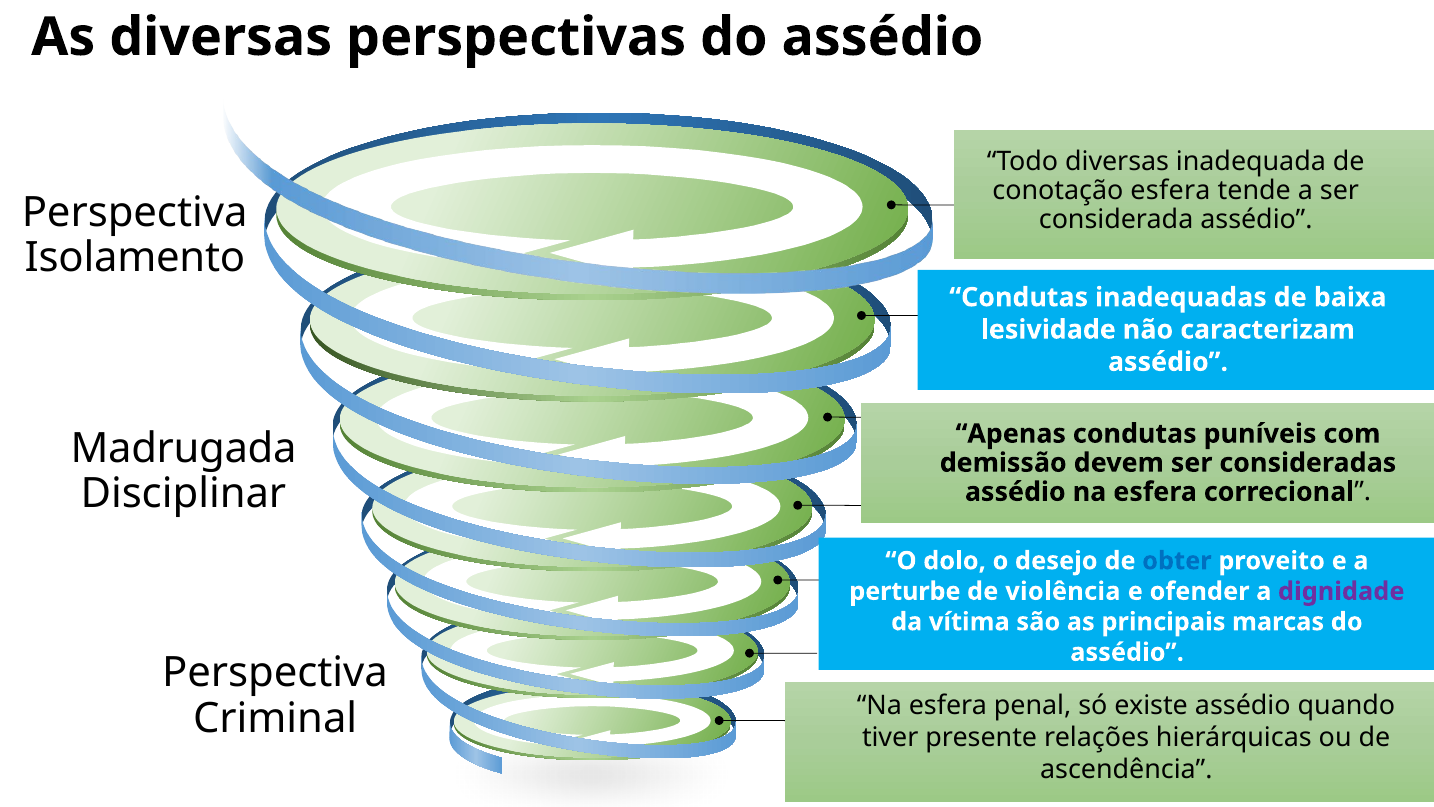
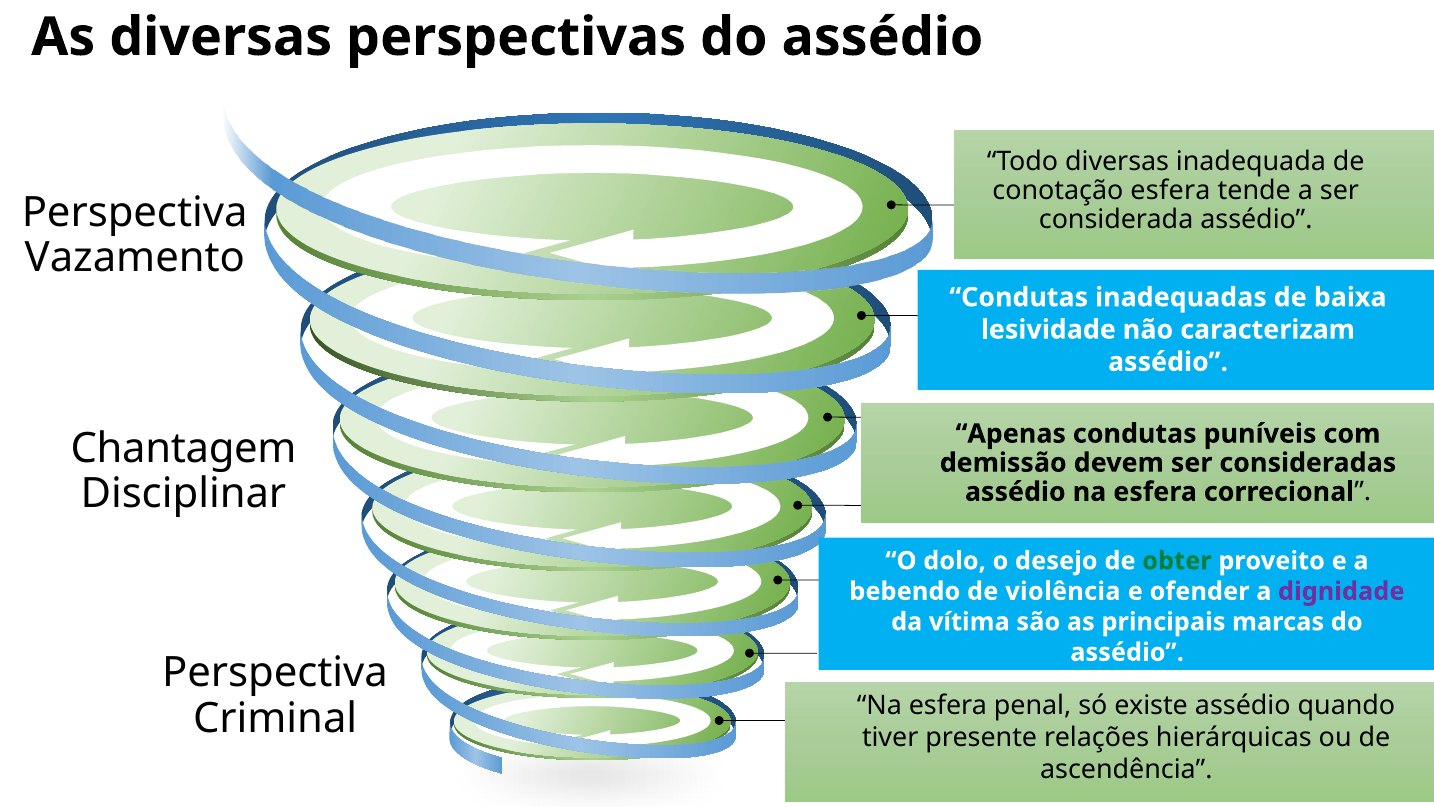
Isolamento: Isolamento -> Vazamento
Madrugada: Madrugada -> Chantagem
obter colour: blue -> green
perturbe: perturbe -> bebendo
